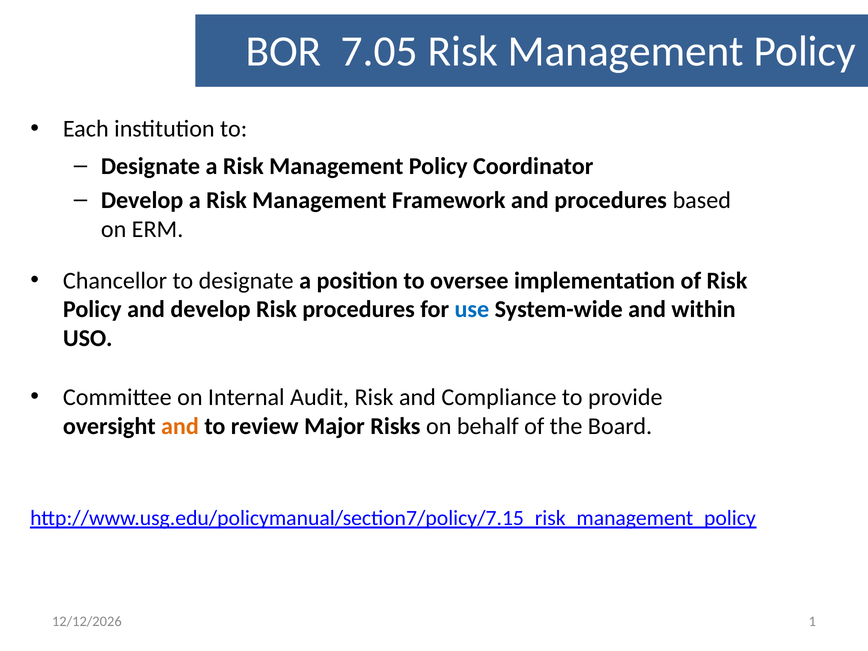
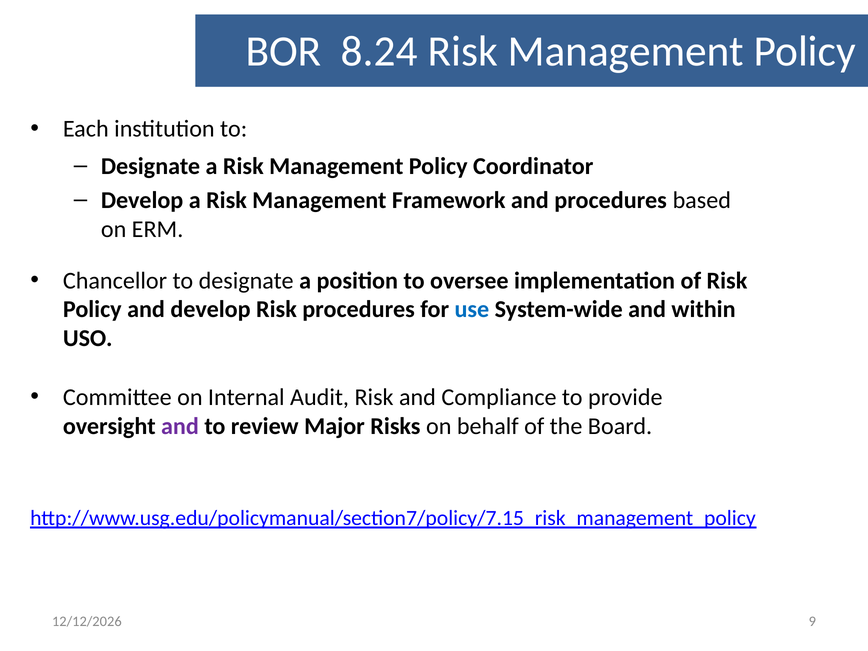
7.05: 7.05 -> 8.24
and at (180, 426) colour: orange -> purple
1: 1 -> 9
